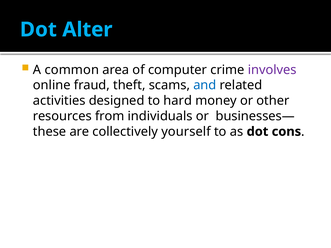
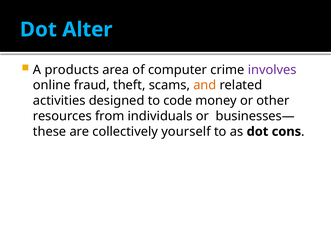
common: common -> products
and colour: blue -> orange
hard: hard -> code
